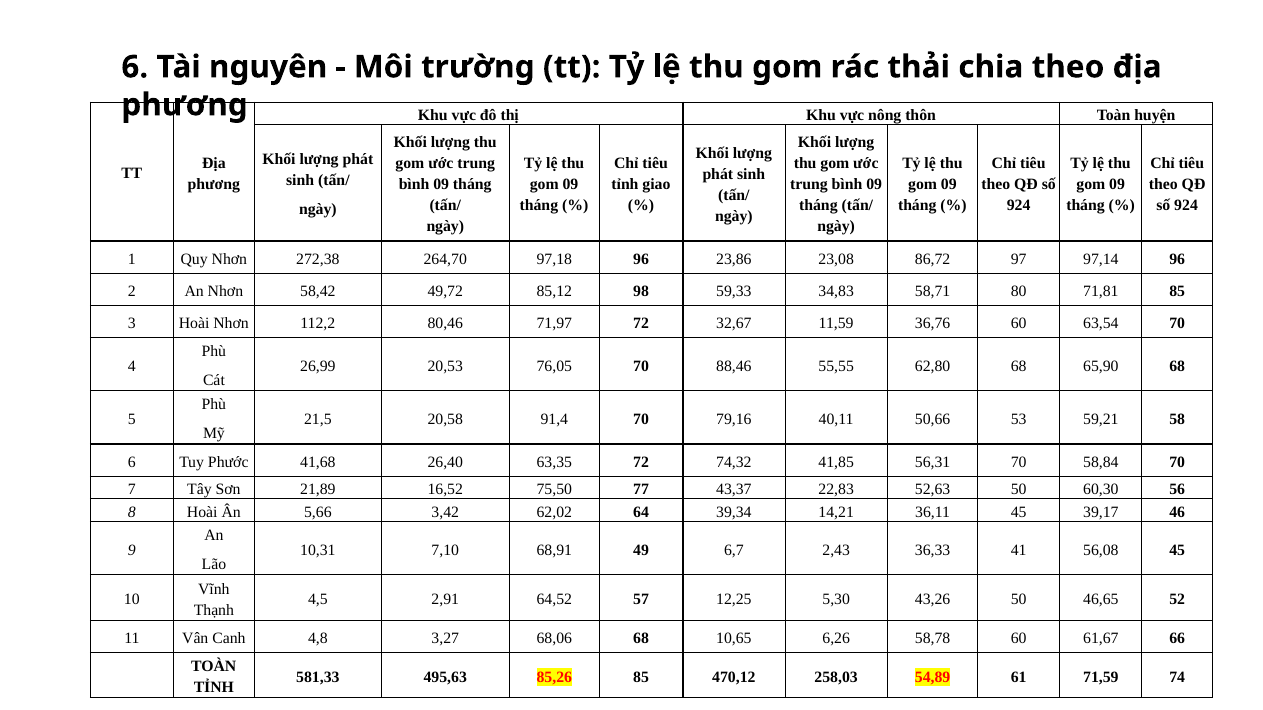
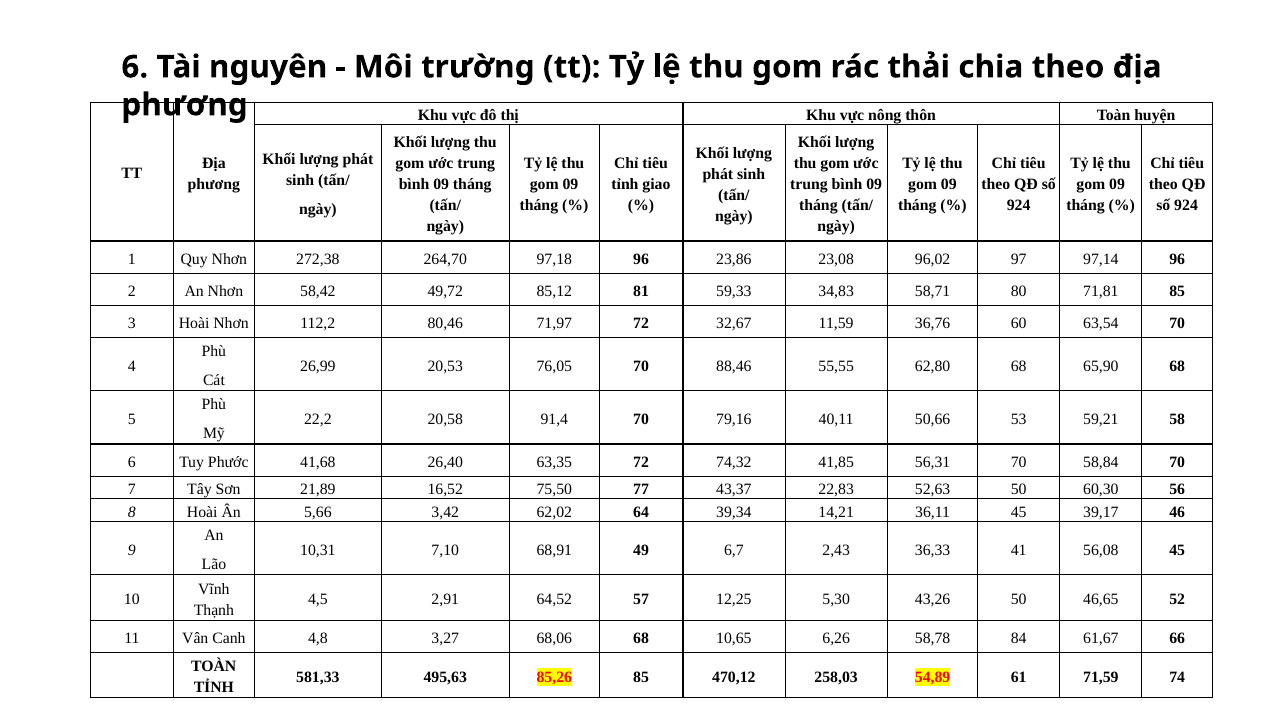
86,72: 86,72 -> 96,02
98: 98 -> 81
21,5: 21,5 -> 22,2
58,78 60: 60 -> 84
